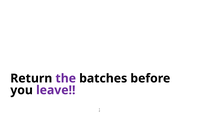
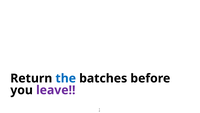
the colour: purple -> blue
